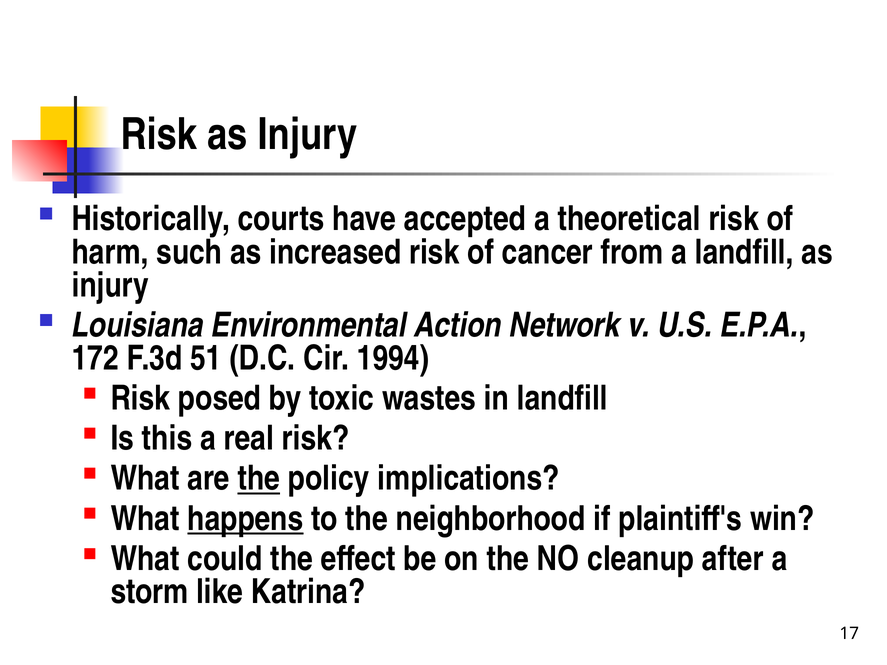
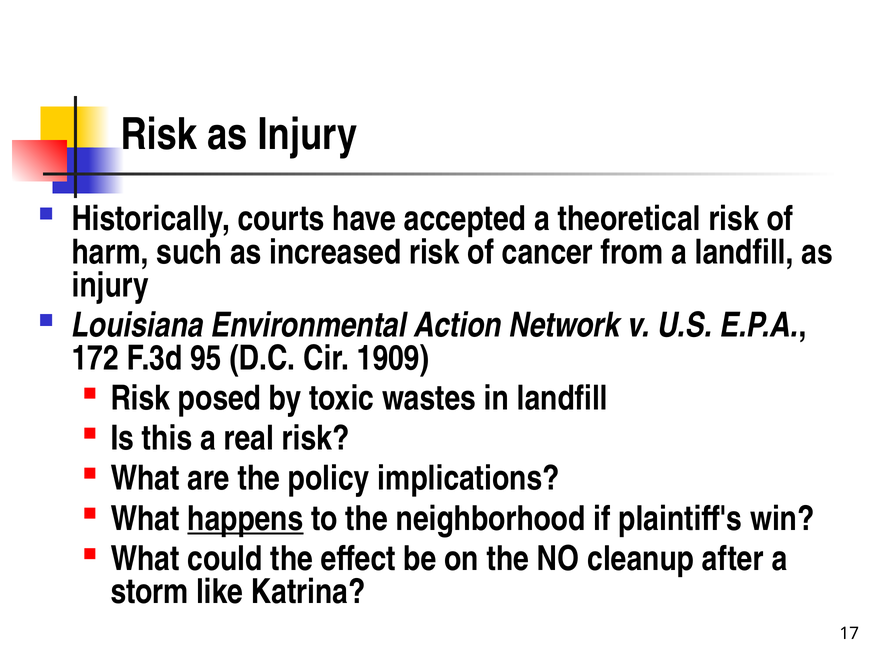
51: 51 -> 95
1994: 1994 -> 1909
the at (259, 479) underline: present -> none
